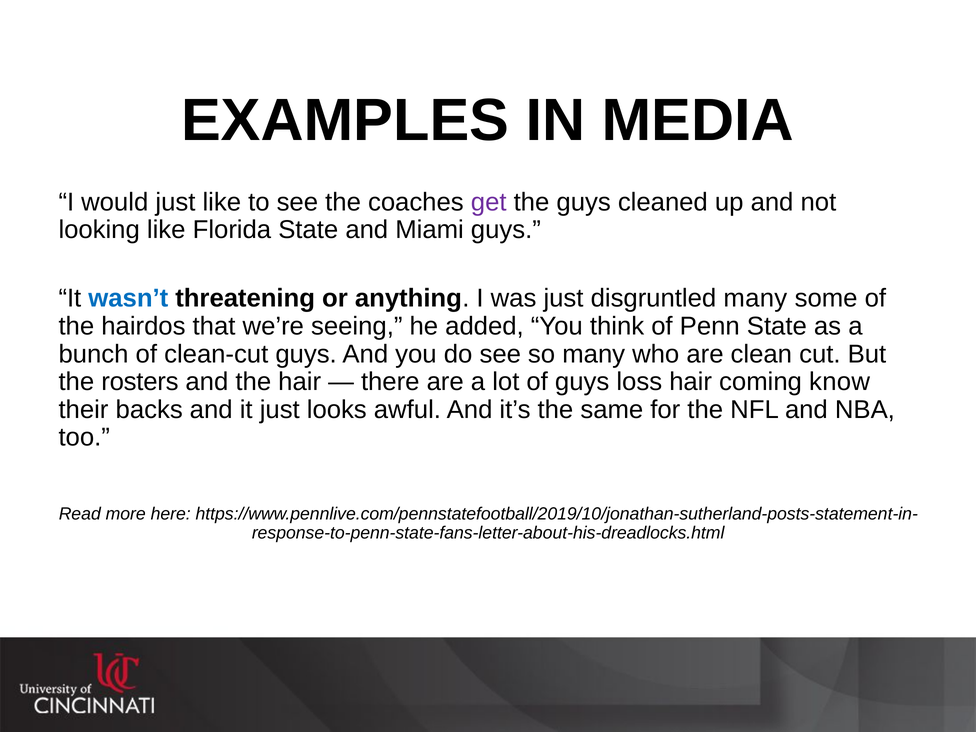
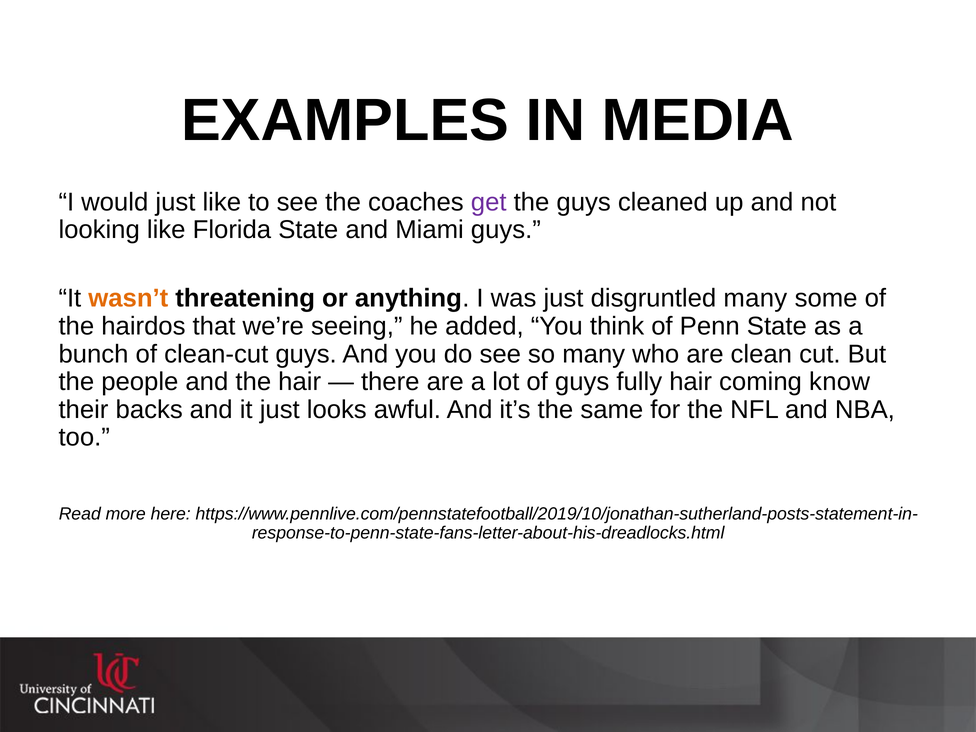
wasn’t colour: blue -> orange
rosters: rosters -> people
loss: loss -> fully
